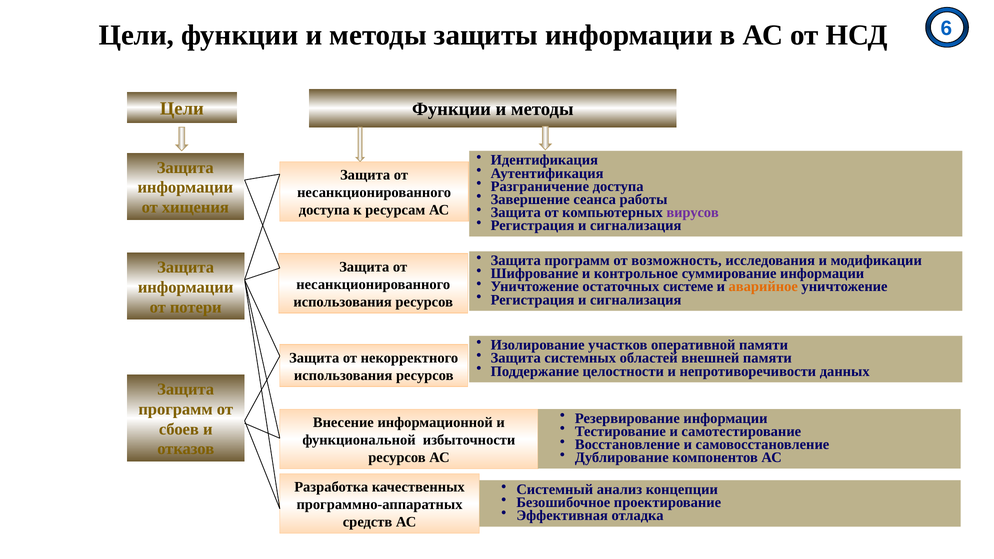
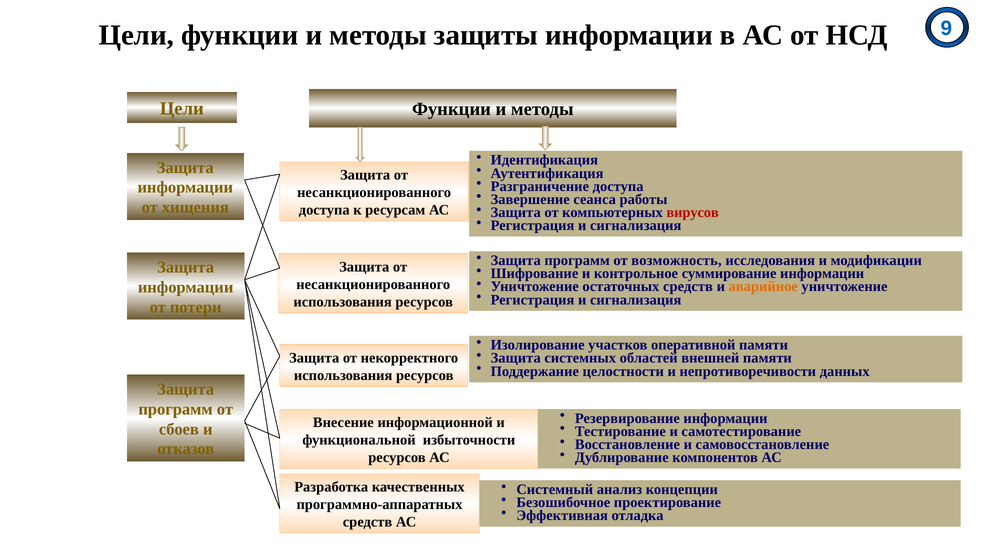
6: 6 -> 9
вирусов colour: purple -> red
остаточных системе: системе -> средств
